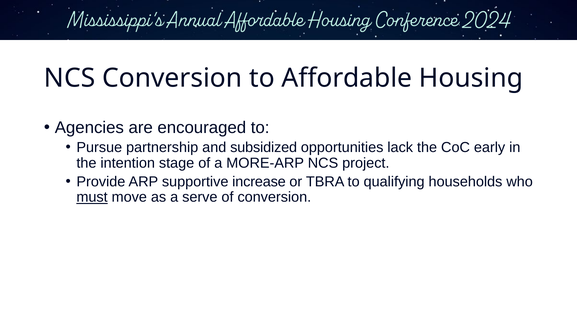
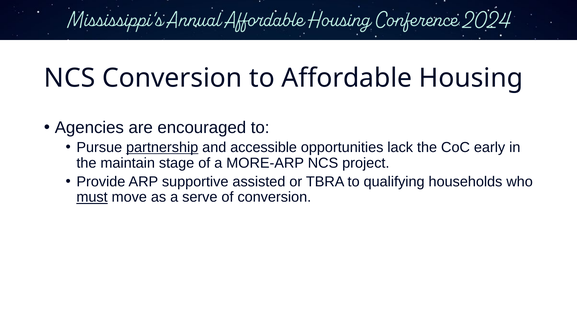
partnership underline: none -> present
subsidized: subsidized -> accessible
intention: intention -> maintain
increase: increase -> assisted
